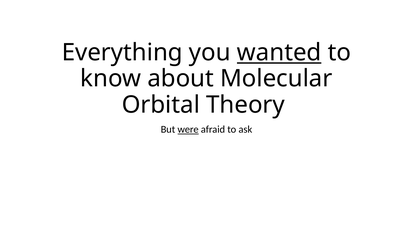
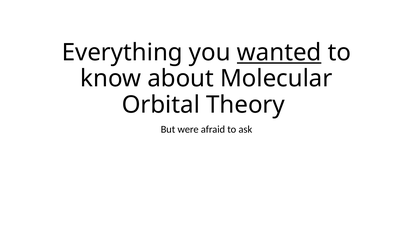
were underline: present -> none
